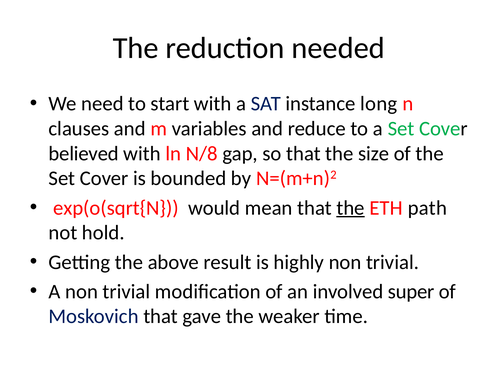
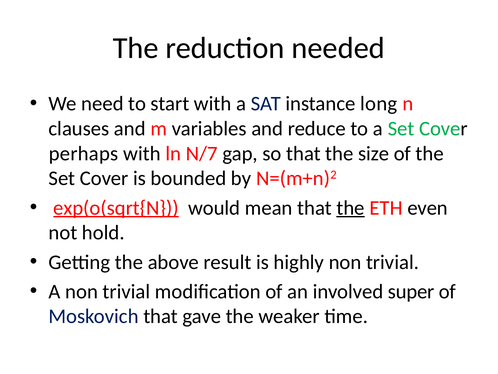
believed: believed -> perhaps
N/8: N/8 -> N/7
exp(o(sqrt{N underline: none -> present
path: path -> even
